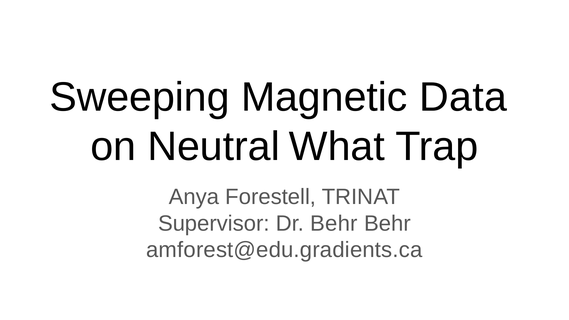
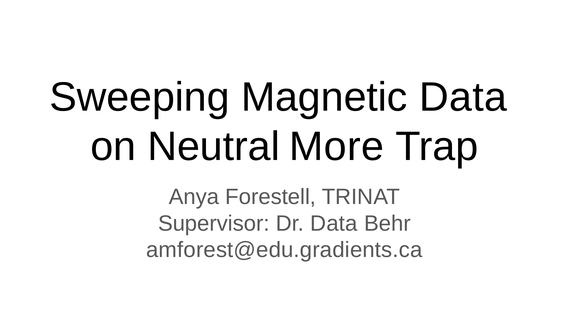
What: What -> More
Dr Behr: Behr -> Data
